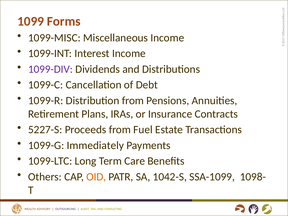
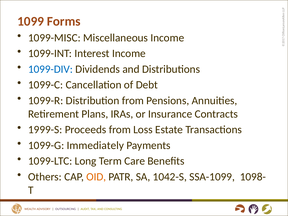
1099-DIV colour: purple -> blue
5227-S: 5227-S -> 1999-S
Fuel: Fuel -> Loss
